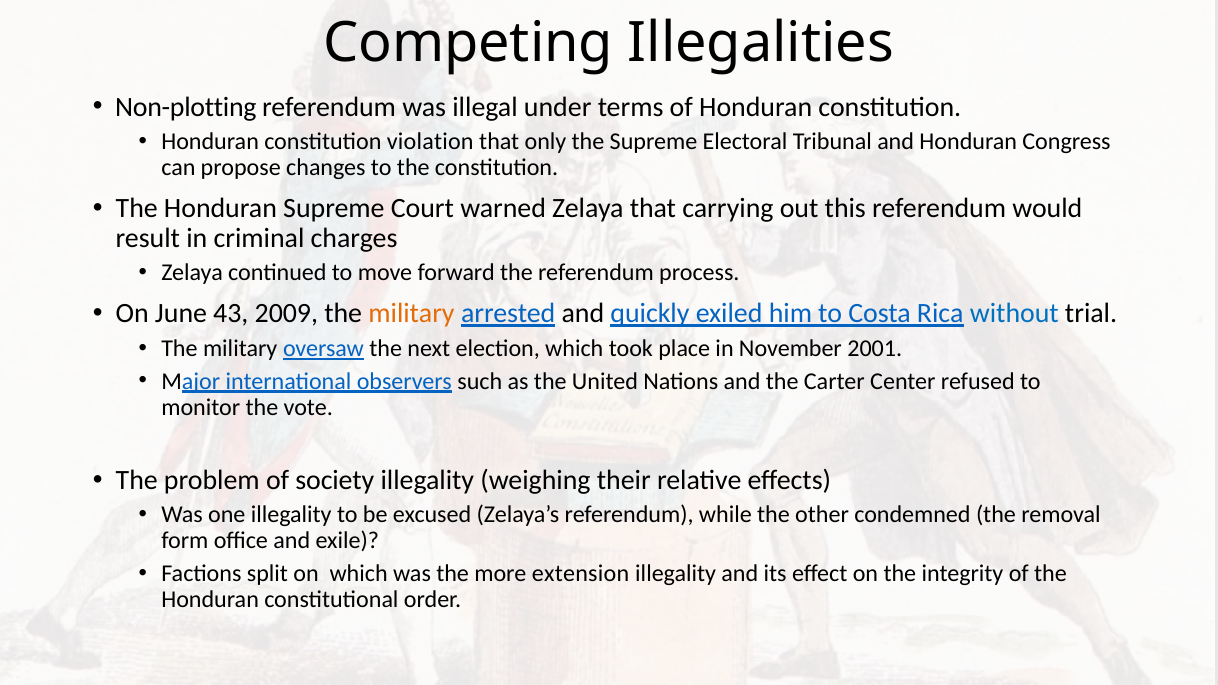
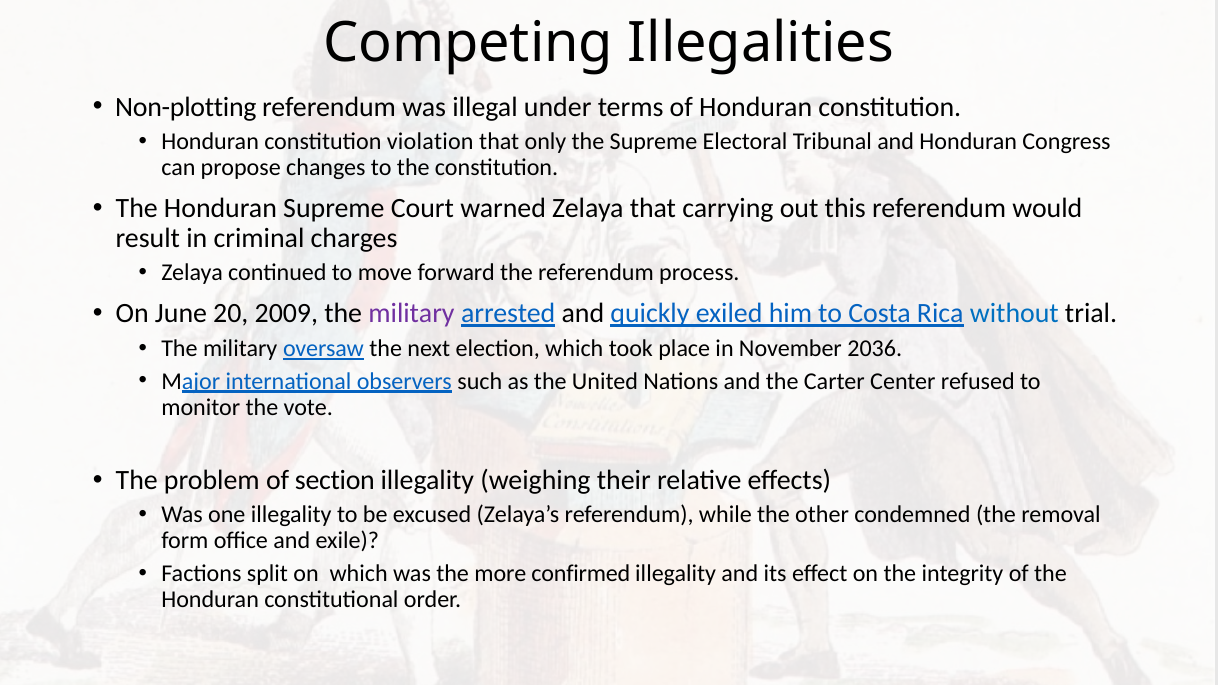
43: 43 -> 20
military at (411, 314) colour: orange -> purple
2001: 2001 -> 2036
society: society -> section
extension: extension -> confirmed
